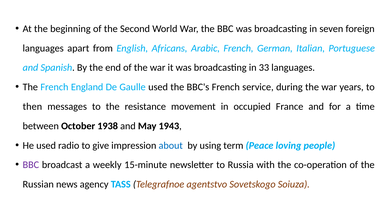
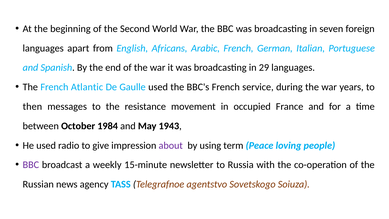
33: 33 -> 29
England: England -> Atlantic
1938: 1938 -> 1984
about colour: blue -> purple
